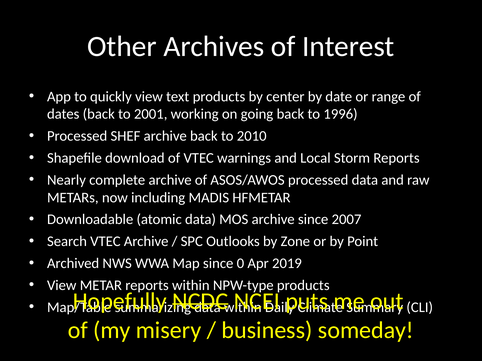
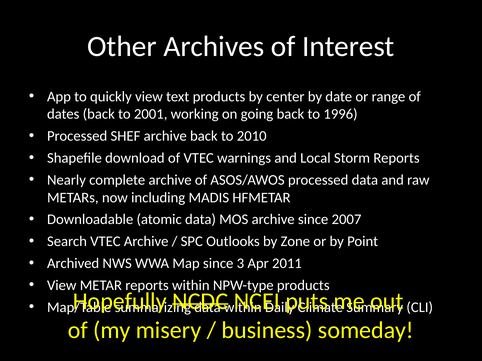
0: 0 -> 3
2019: 2019 -> 2011
